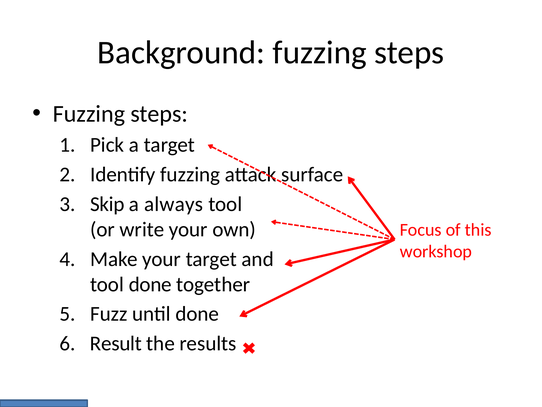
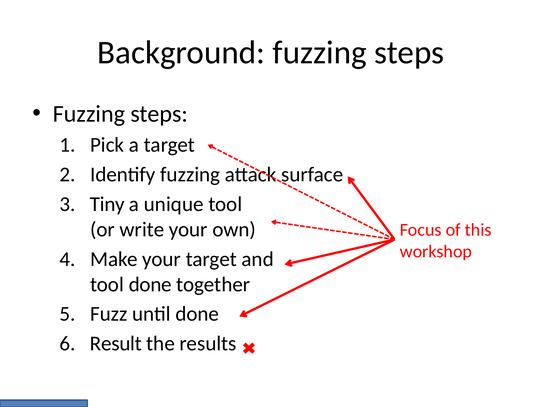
Skip: Skip -> Tiny
always: always -> unique
